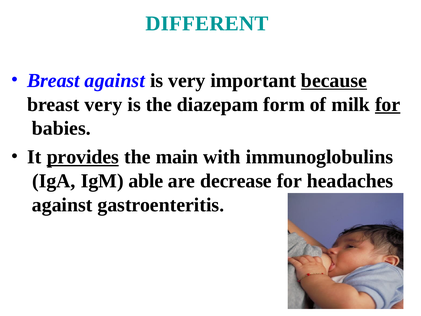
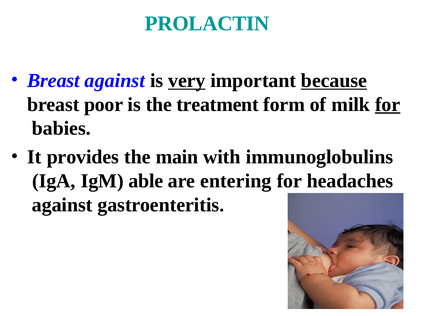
DIFFERENT: DIFFERENT -> PROLACTIN
very at (187, 81) underline: none -> present
breast very: very -> poor
diazepam: diazepam -> treatment
provides underline: present -> none
decrease: decrease -> entering
